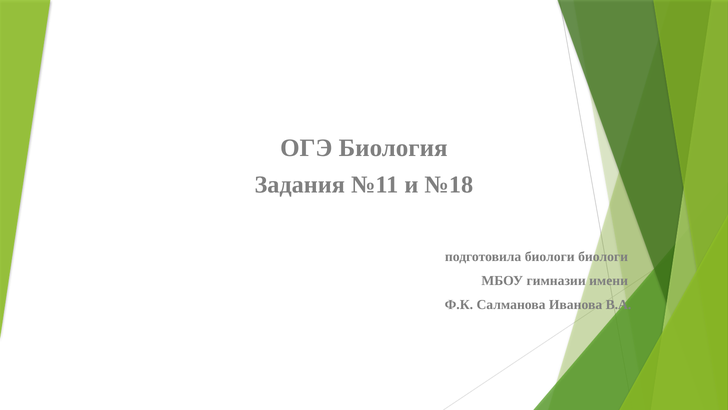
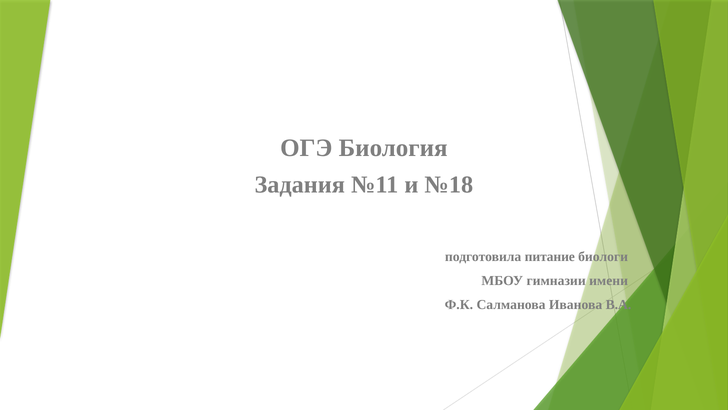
подготовила биологи: биологи -> питание
